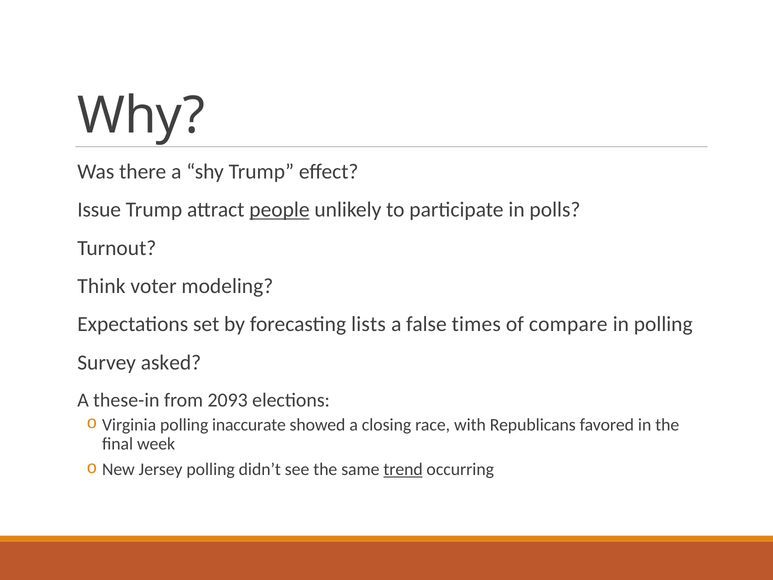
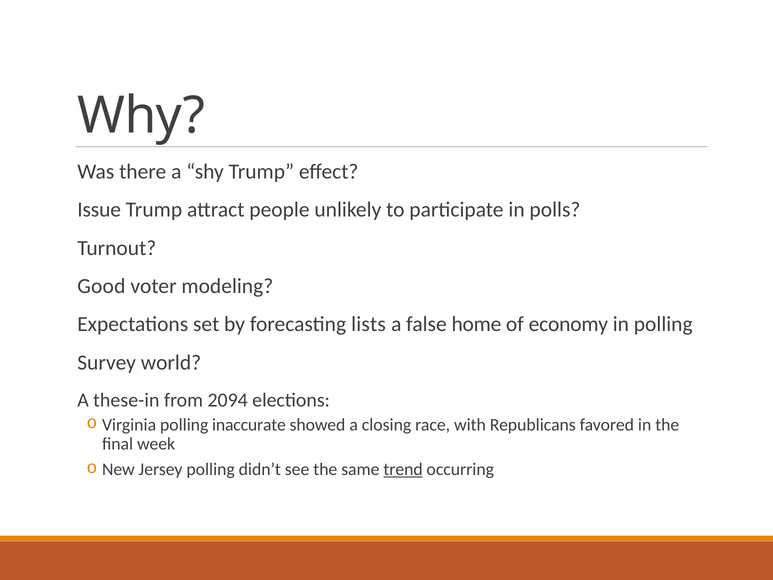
people underline: present -> none
Think: Think -> Good
times: times -> home
compare: compare -> economy
asked: asked -> world
2093: 2093 -> 2094
